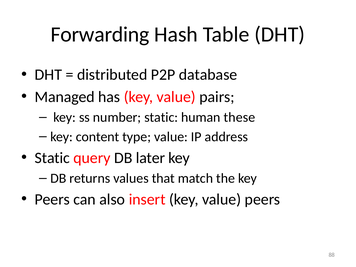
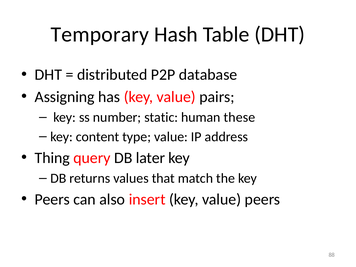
Forwarding: Forwarding -> Temporary
Managed: Managed -> Assigning
Static at (52, 158): Static -> Thing
